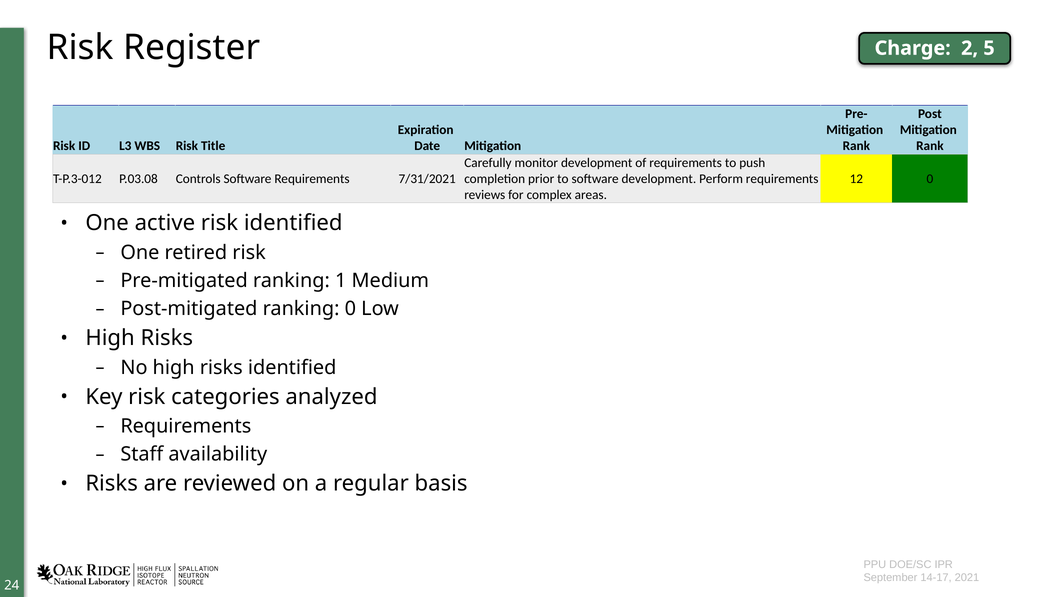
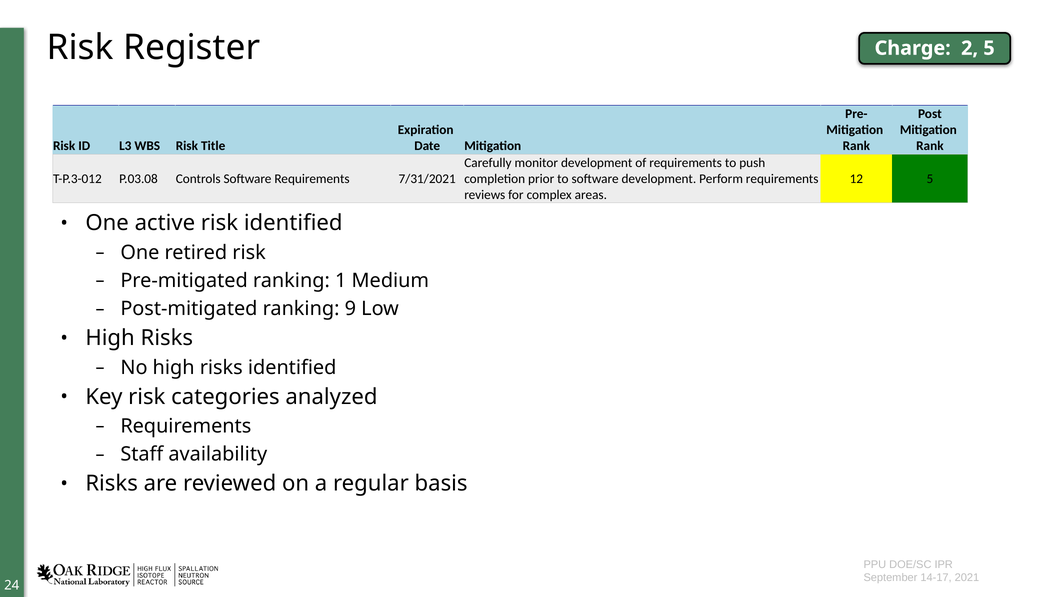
12 0: 0 -> 5
ranking 0: 0 -> 9
